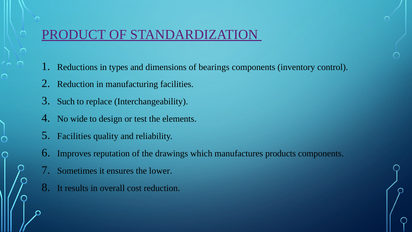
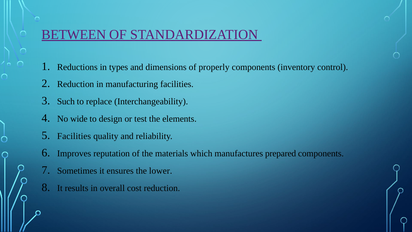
PRODUCT: PRODUCT -> BETWEEN
bearings: bearings -> properly
drawings: drawings -> materials
products: products -> prepared
